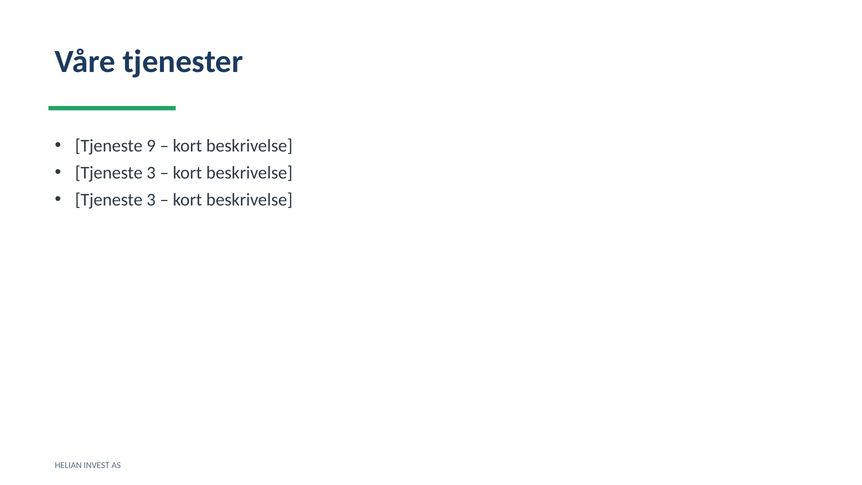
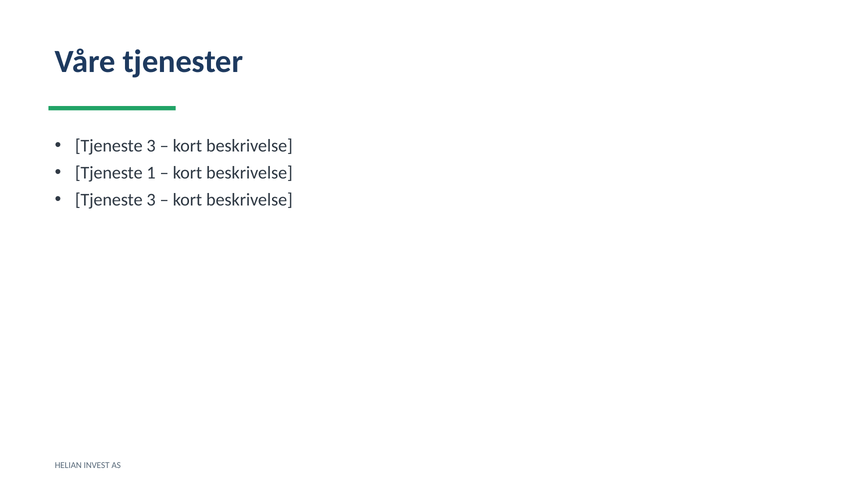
9 at (151, 146): 9 -> 3
3 at (151, 173): 3 -> 1
